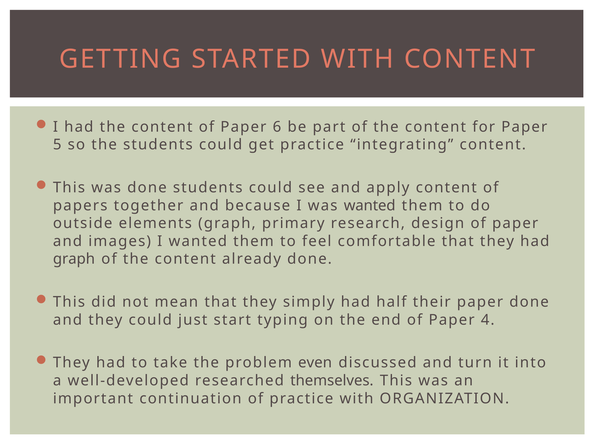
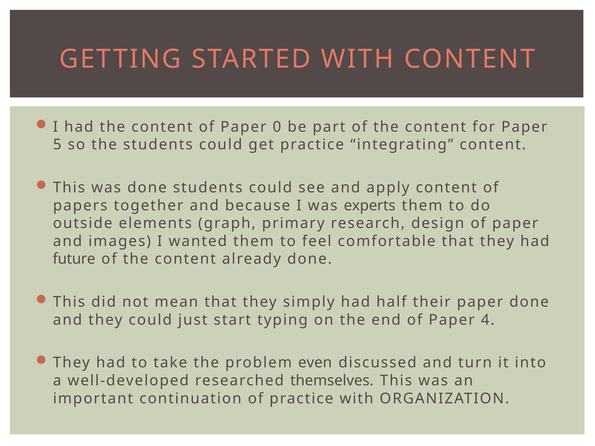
6: 6 -> 0
was wanted: wanted -> experts
graph at (74, 259): graph -> future
